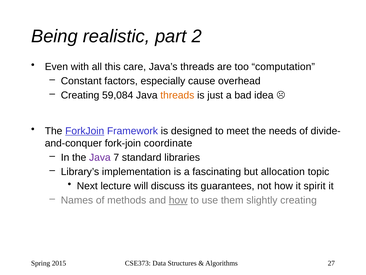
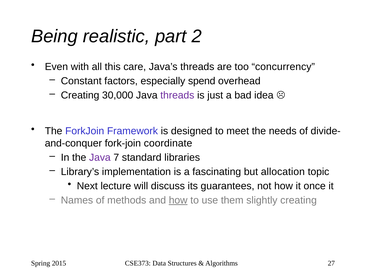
computation: computation -> concurrency
cause: cause -> spend
59,084: 59,084 -> 30,000
threads at (177, 95) colour: orange -> purple
ForkJoin underline: present -> none
spirit: spirit -> once
